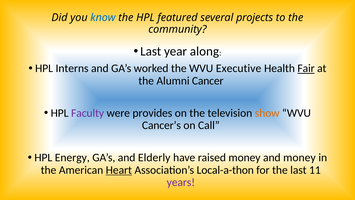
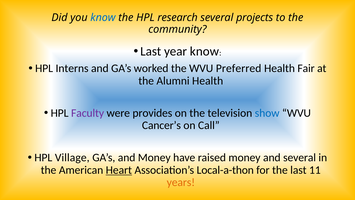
featured: featured -> research
year along: along -> know
Executive: Executive -> Preferred
Fair underline: present -> none
Alumni Cancer: Cancer -> Health
show colour: orange -> blue
Energy: Energy -> Village
and Elderly: Elderly -> Money
and money: money -> several
years colour: purple -> orange
